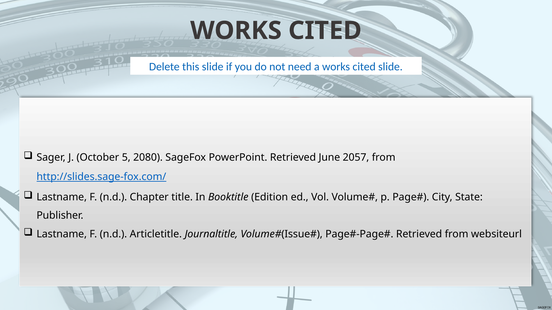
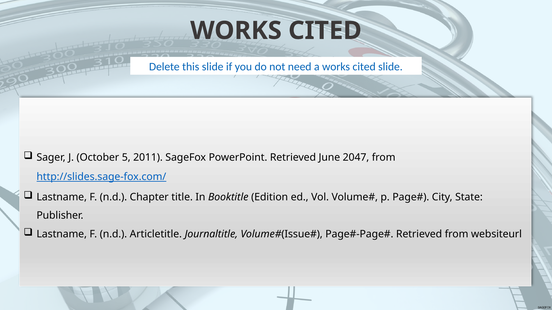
2080: 2080 -> 2011
2057: 2057 -> 2047
